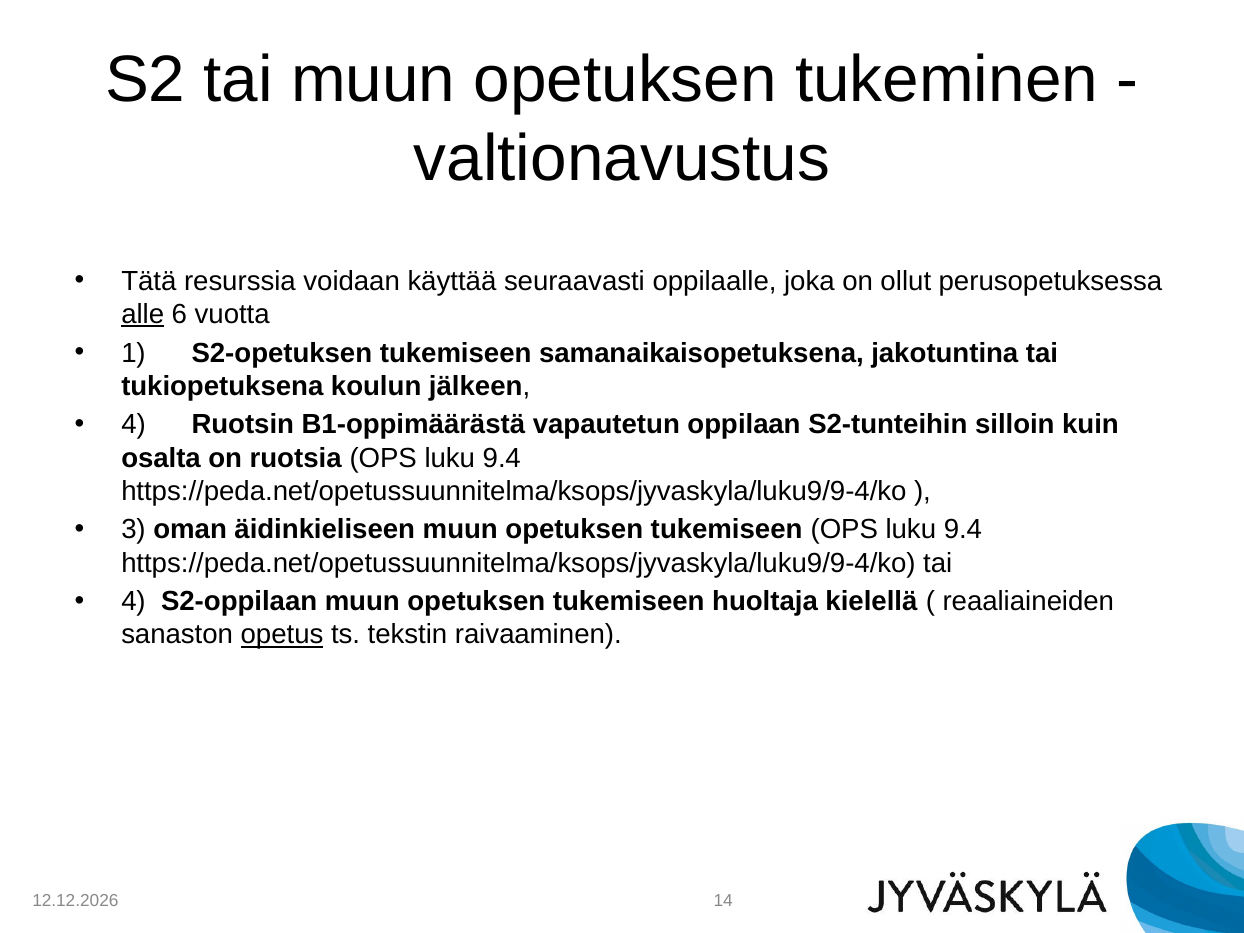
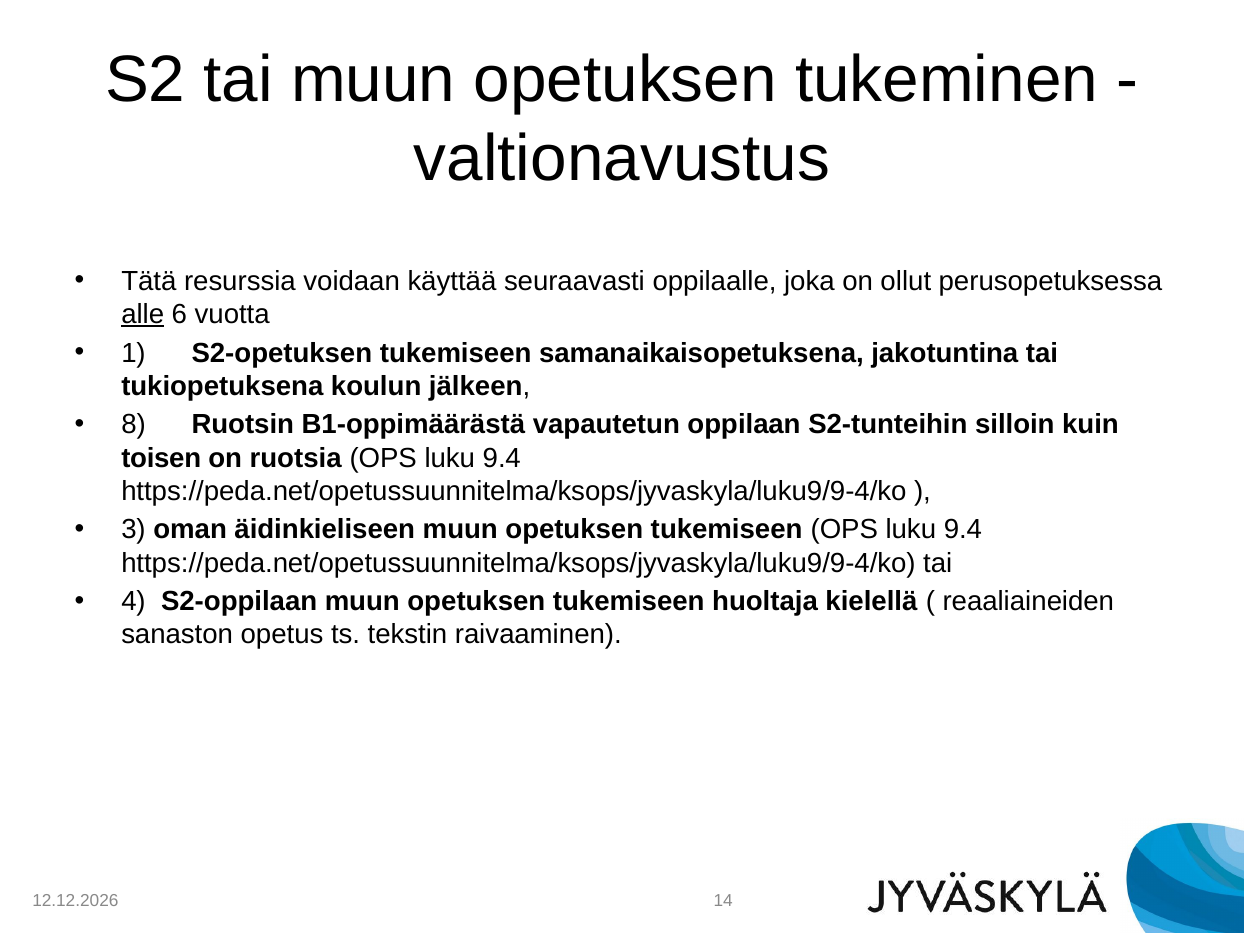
4 at (134, 425): 4 -> 8
osalta: osalta -> toisen
opetus underline: present -> none
